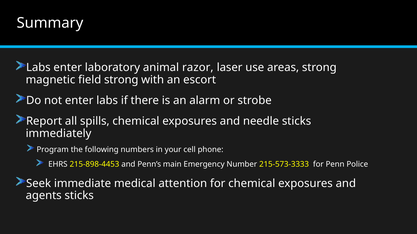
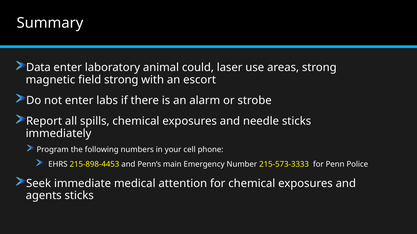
Labs at (38, 68): Labs -> Data
razor: razor -> could
